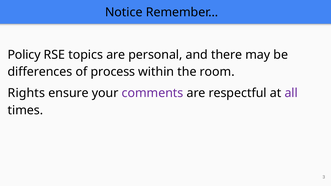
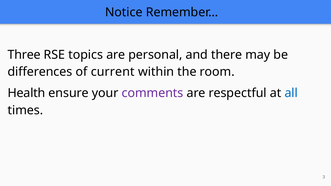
Policy: Policy -> Three
process: process -> current
Rights: Rights -> Health
all colour: purple -> blue
